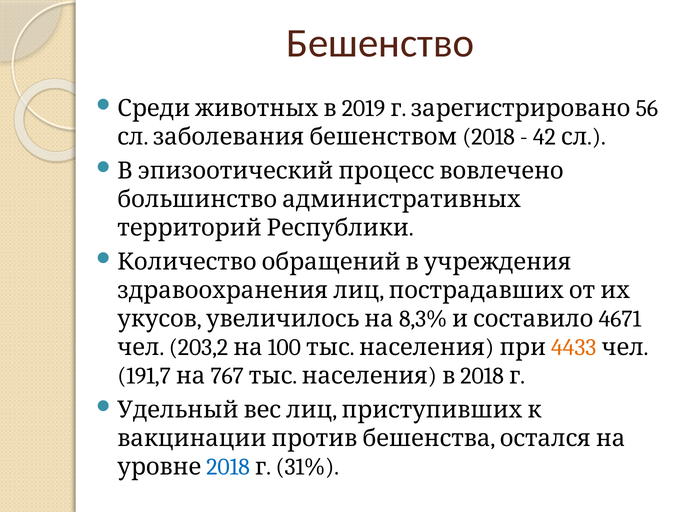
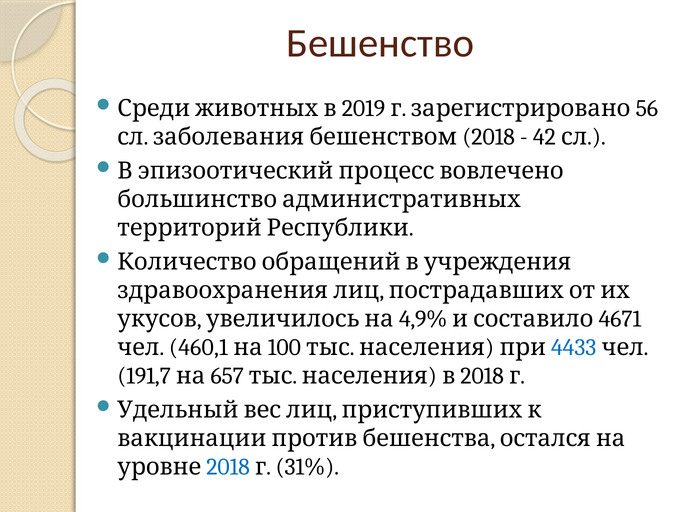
8,3%: 8,3% -> 4,9%
203,2: 203,2 -> 460,1
4433 colour: orange -> blue
767: 767 -> 657
